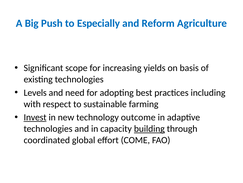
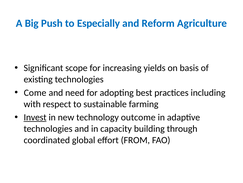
Levels: Levels -> Come
building underline: present -> none
COME: COME -> FROM
